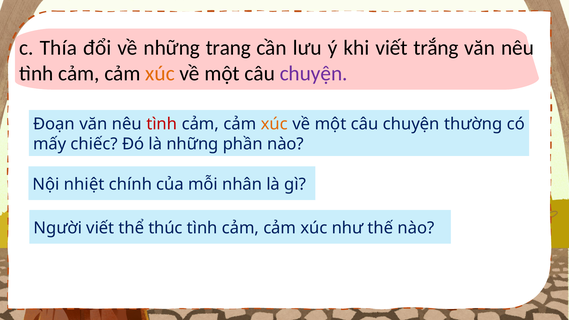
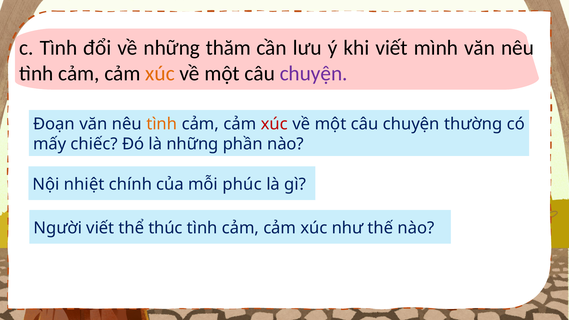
c Thía: Thía -> Tình
trang: trang -> thăm
trắng: trắng -> mình
tình at (162, 124) colour: red -> orange
xúc at (274, 124) colour: orange -> red
nhân: nhân -> phúc
